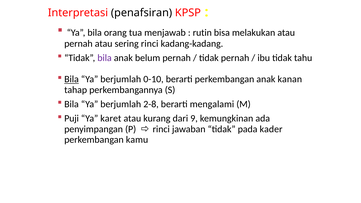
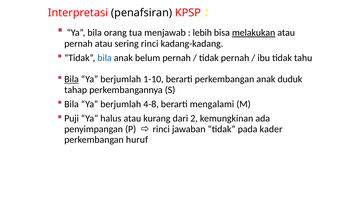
rutin: rutin -> lebih
melakukan underline: none -> present
bila at (105, 58) colour: purple -> blue
0-10: 0-10 -> 1-10
kanan: kanan -> duduk
2-8: 2-8 -> 4-8
karet: karet -> halus
9: 9 -> 2
kamu: kamu -> huruf
